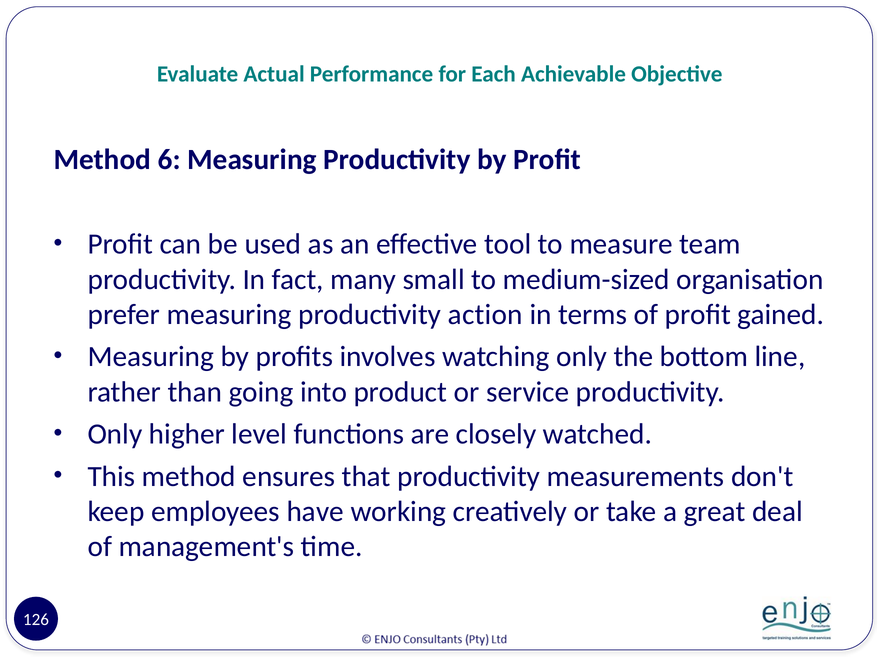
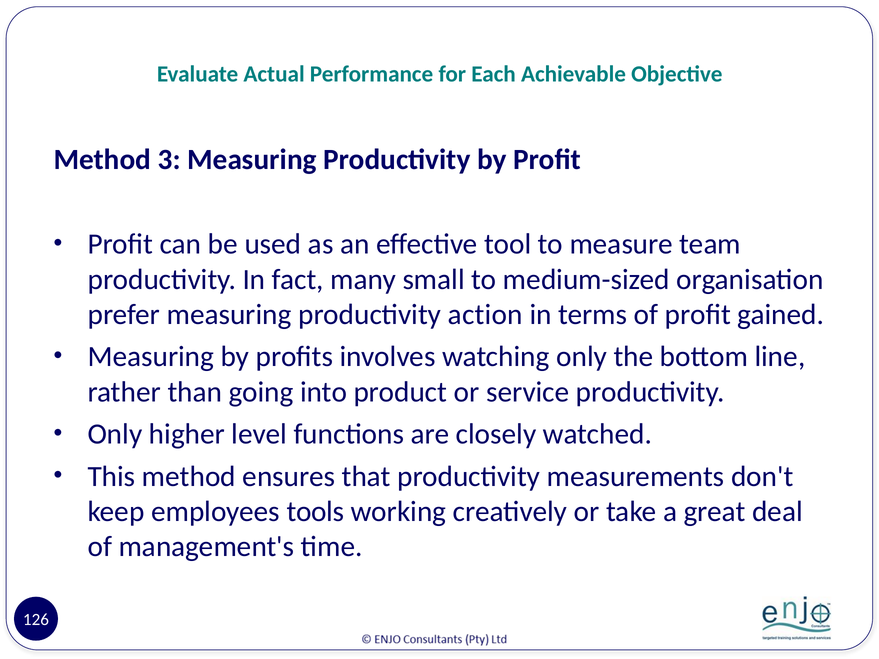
6: 6 -> 3
have: have -> tools
